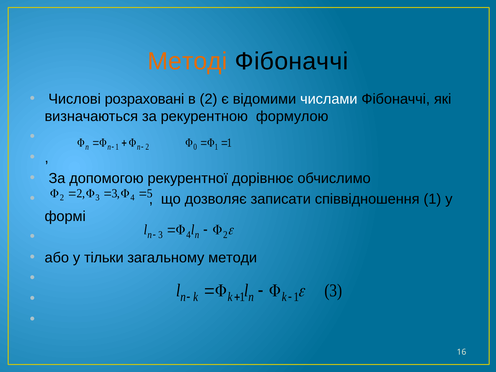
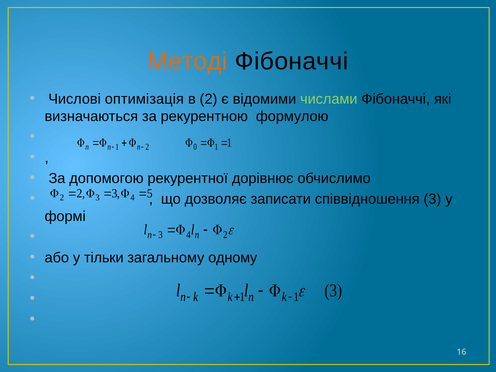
розраховані: розраховані -> оптимізація
числами colour: white -> light green
співвідношення 1: 1 -> 3
методи: методи -> одному
